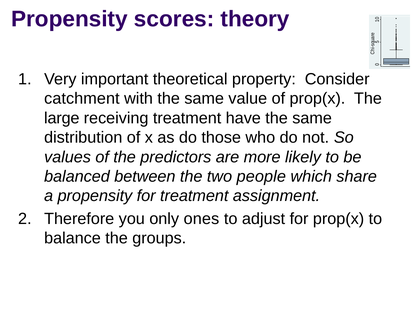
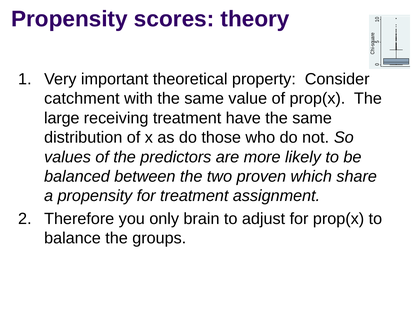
people: people -> proven
ones: ones -> brain
